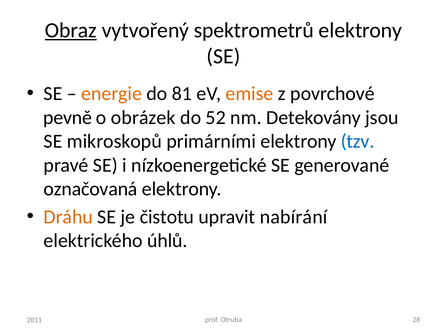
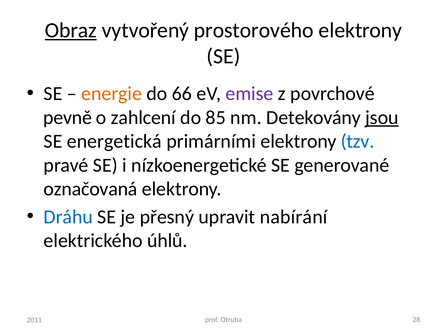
spektrometrů: spektrometrů -> prostorového
81: 81 -> 66
emise colour: orange -> purple
obrázek: obrázek -> zahlcení
52: 52 -> 85
jsou underline: none -> present
mikroskopů: mikroskopů -> energetická
Dráhu colour: orange -> blue
čistotu: čistotu -> přesný
